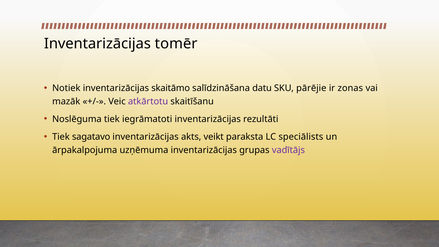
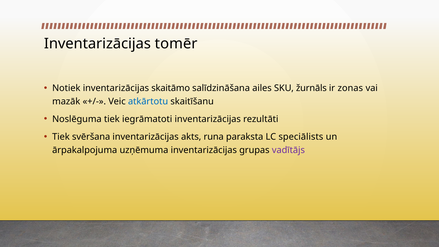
datu: datu -> ailes
pārējie: pārējie -> žurnāls
atkārtotu colour: purple -> blue
sagatavo: sagatavo -> svēršana
veikt: veikt -> runa
